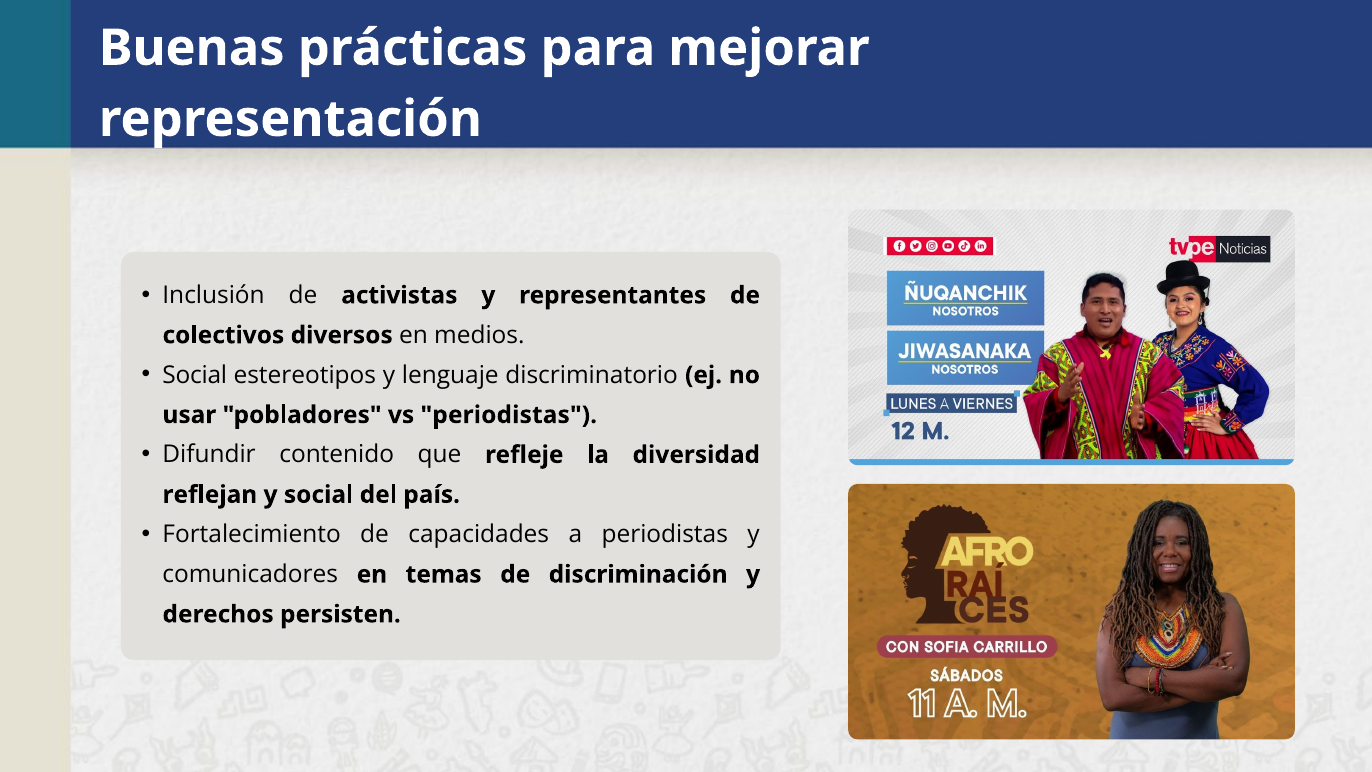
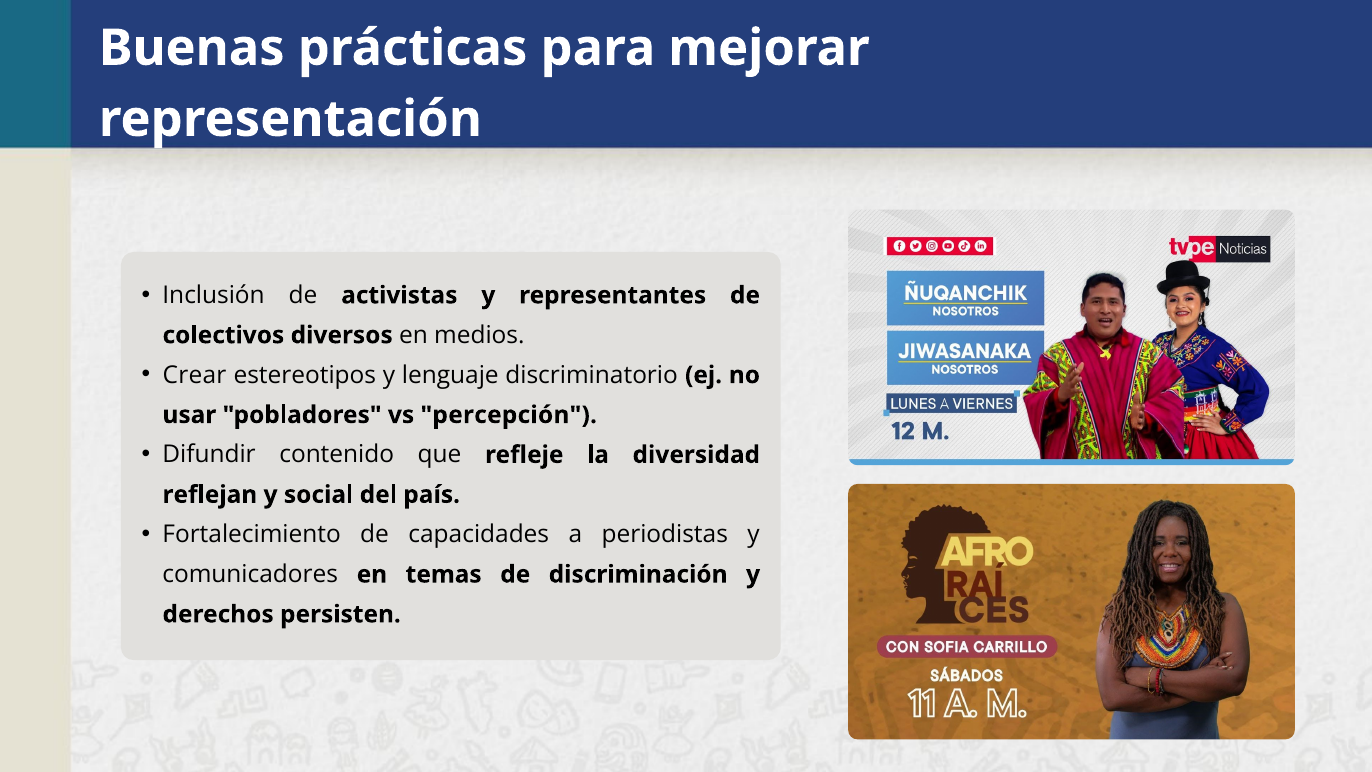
Social at (195, 375): Social -> Crear
vs periodistas: periodistas -> percepción
